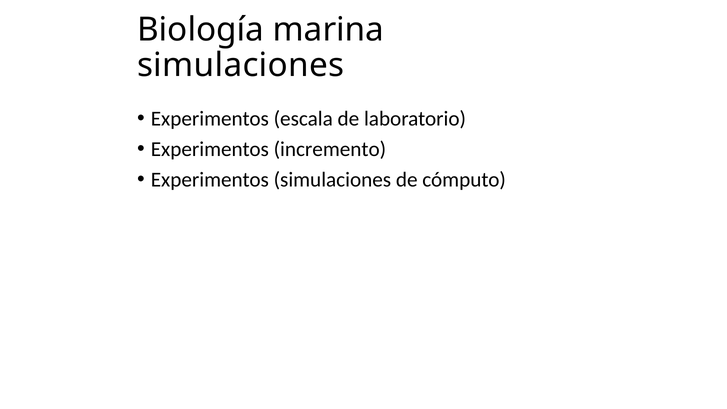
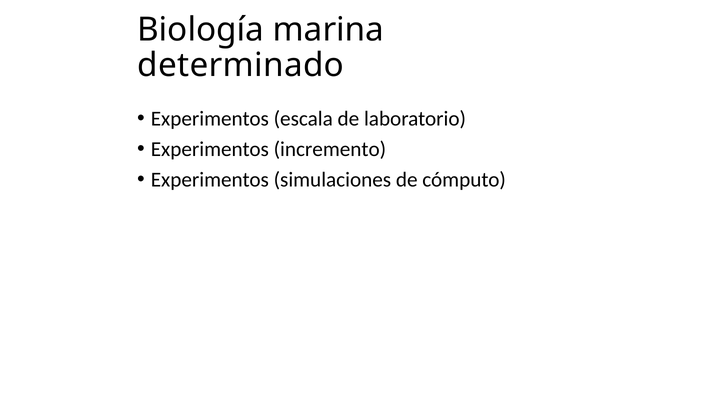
simulaciones at (241, 65): simulaciones -> determinado
